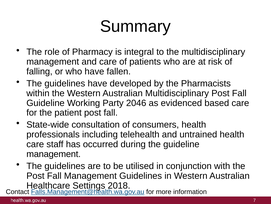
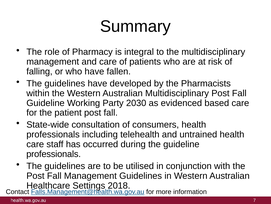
2046: 2046 -> 2030
management at (54, 154): management -> professionals
